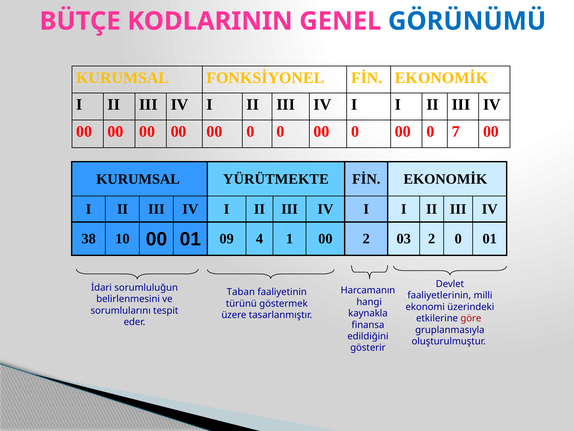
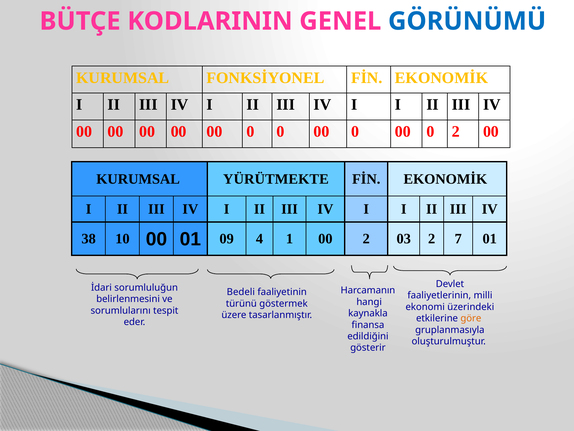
0 7: 7 -> 2
2 0: 0 -> 7
Taban: Taban -> Bedeli
göre colour: red -> orange
